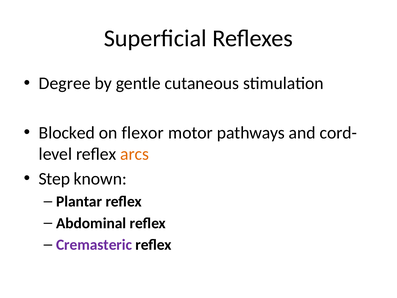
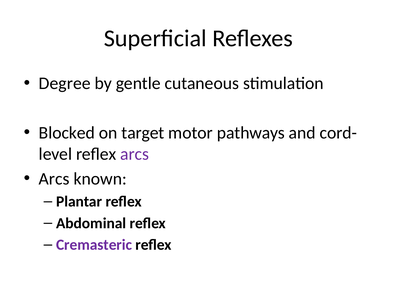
flexor: flexor -> target
arcs at (135, 154) colour: orange -> purple
Step at (54, 179): Step -> Arcs
